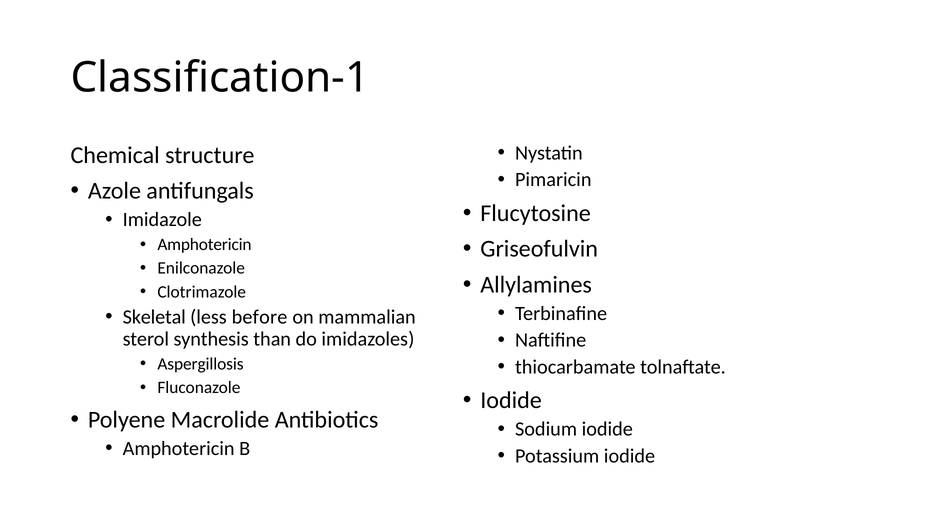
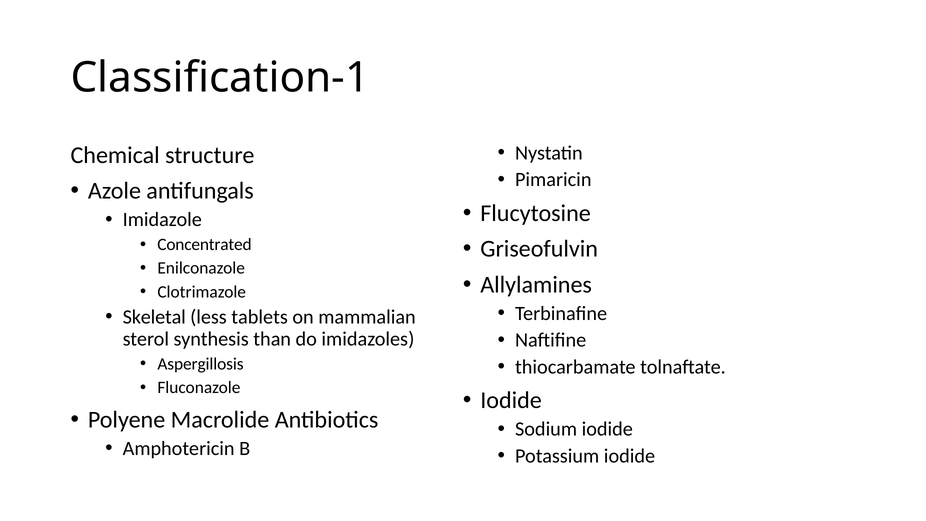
Amphotericin at (204, 245): Amphotericin -> Concentrated
before: before -> tablets
